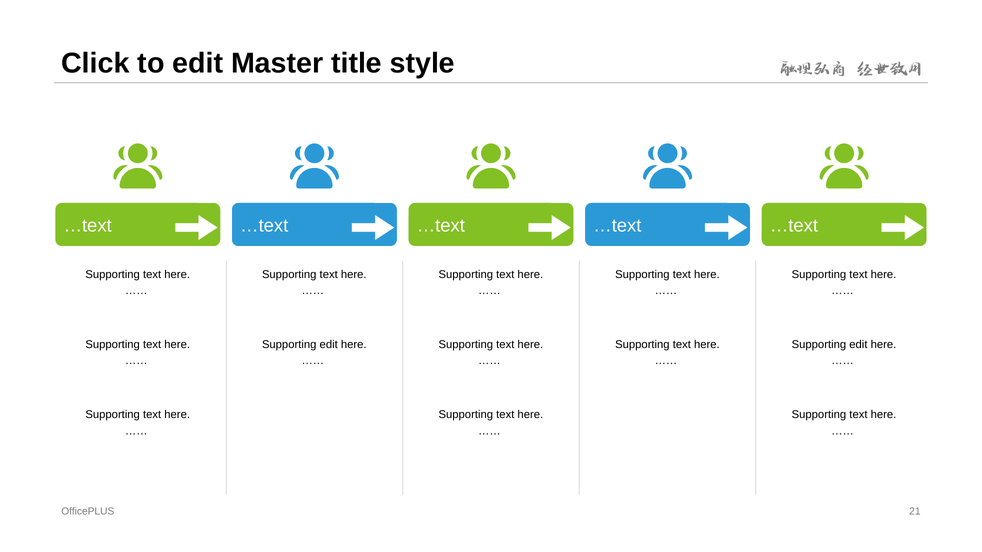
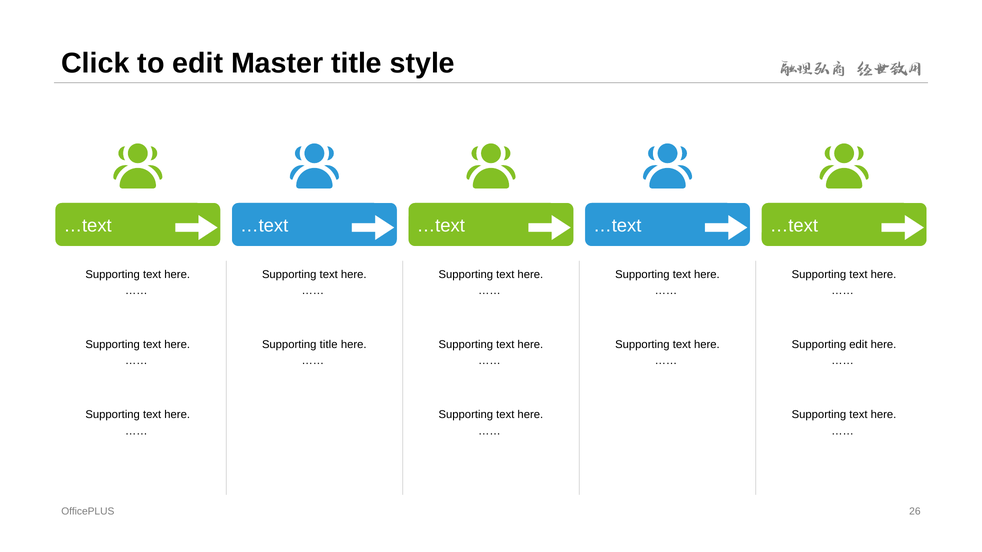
edit at (329, 345): edit -> title
21: 21 -> 26
